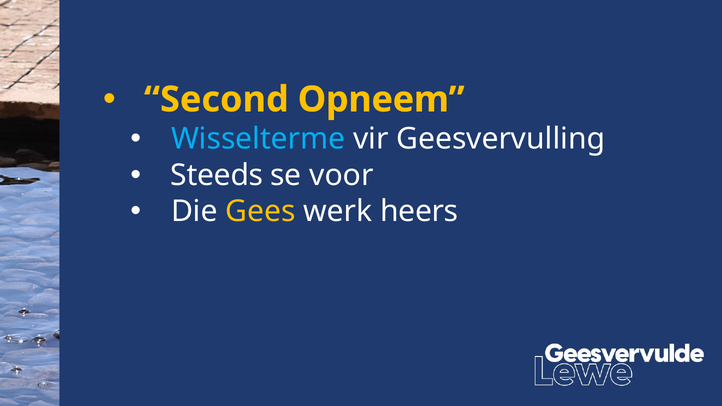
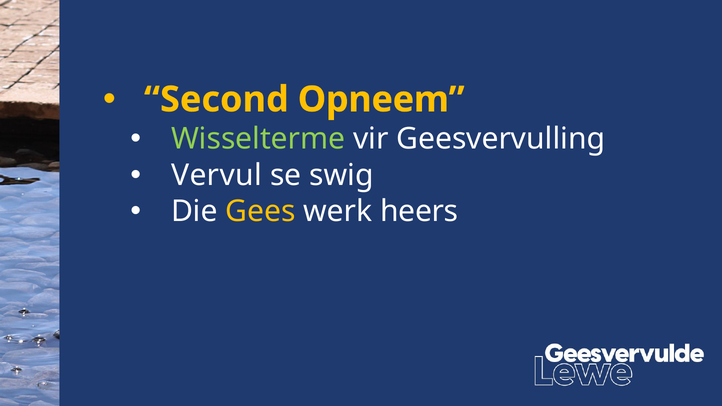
Wisselterme colour: light blue -> light green
Steeds: Steeds -> Vervul
voor: voor -> swig
